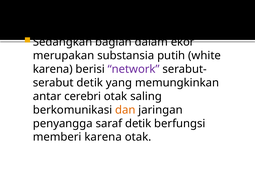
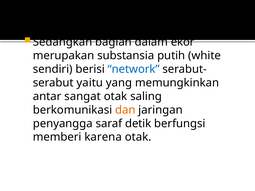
karena at (53, 69): karena -> sendiri
network colour: purple -> blue
detik at (90, 83): detik -> yaitu
cerebri: cerebri -> sangat
